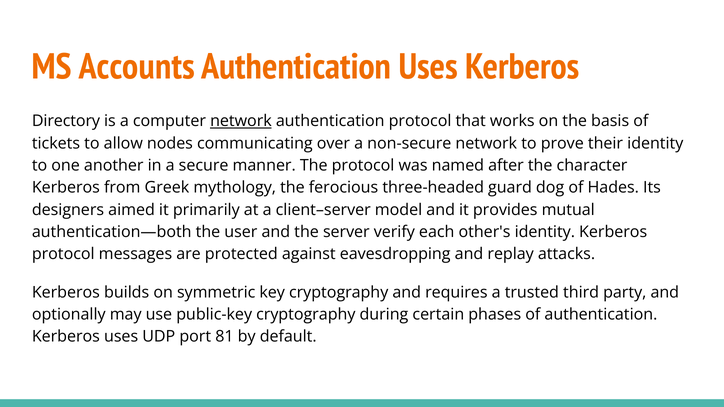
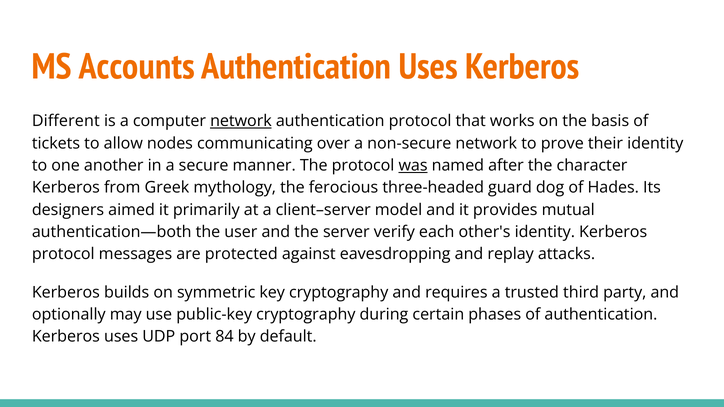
Directory: Directory -> Different
was underline: none -> present
81: 81 -> 84
